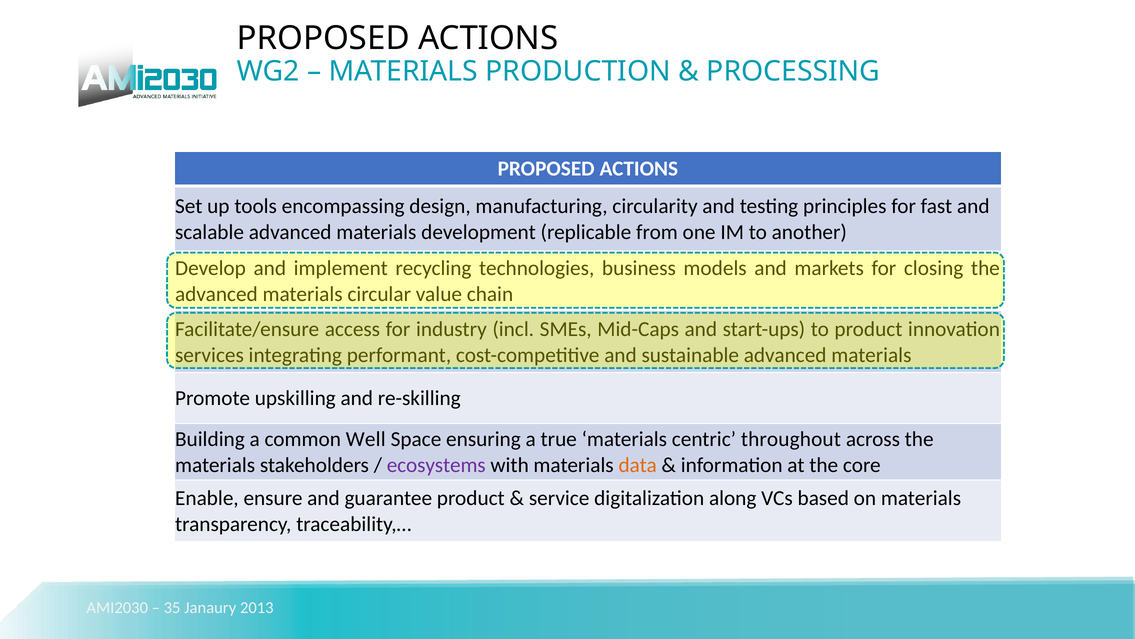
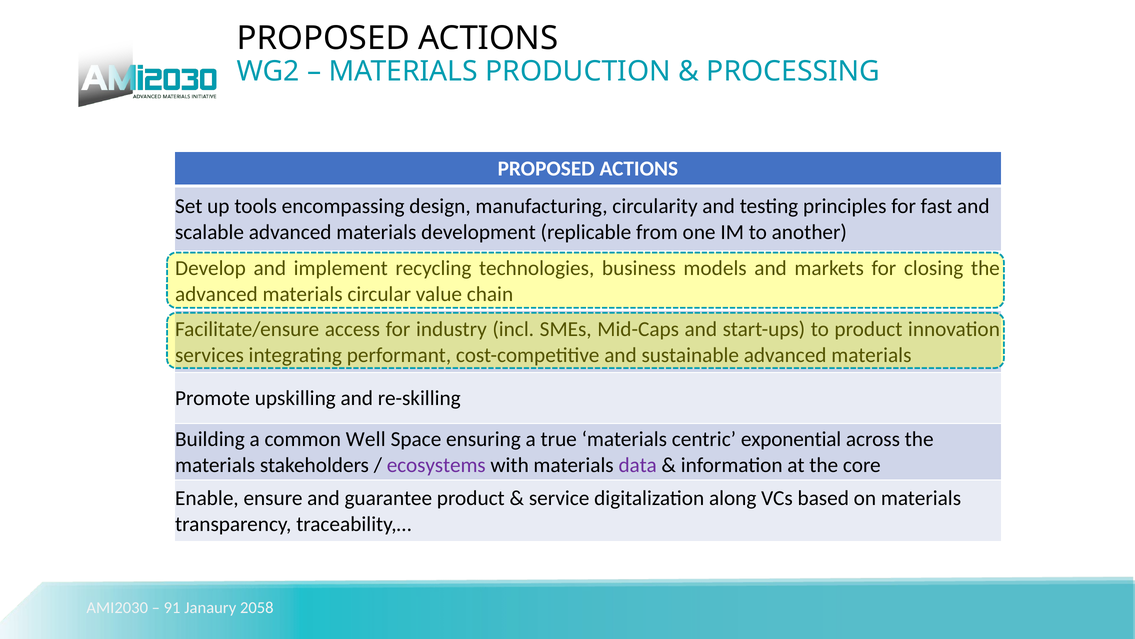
throughout: throughout -> exponential
data colour: orange -> purple
35: 35 -> 91
2013: 2013 -> 2058
